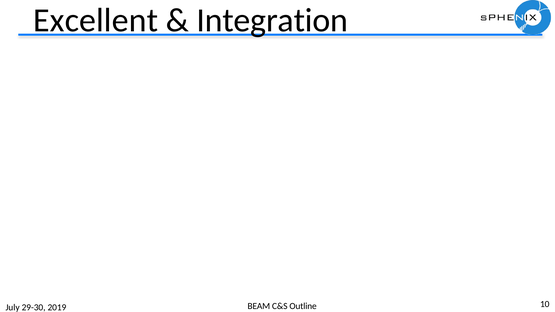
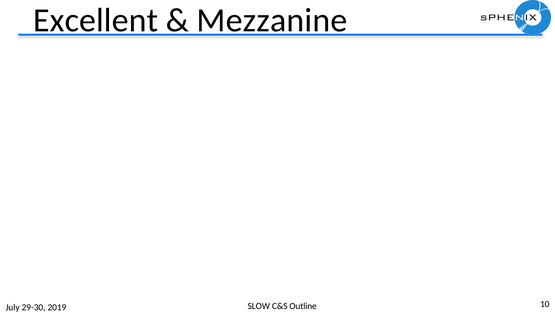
Integration: Integration -> Mezzanine
BEAM: BEAM -> SLOW
